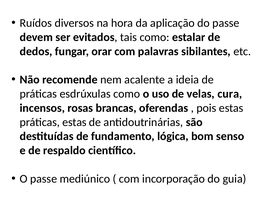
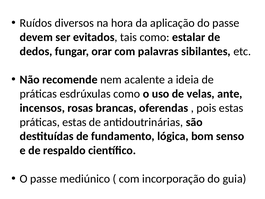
cura: cura -> ante
